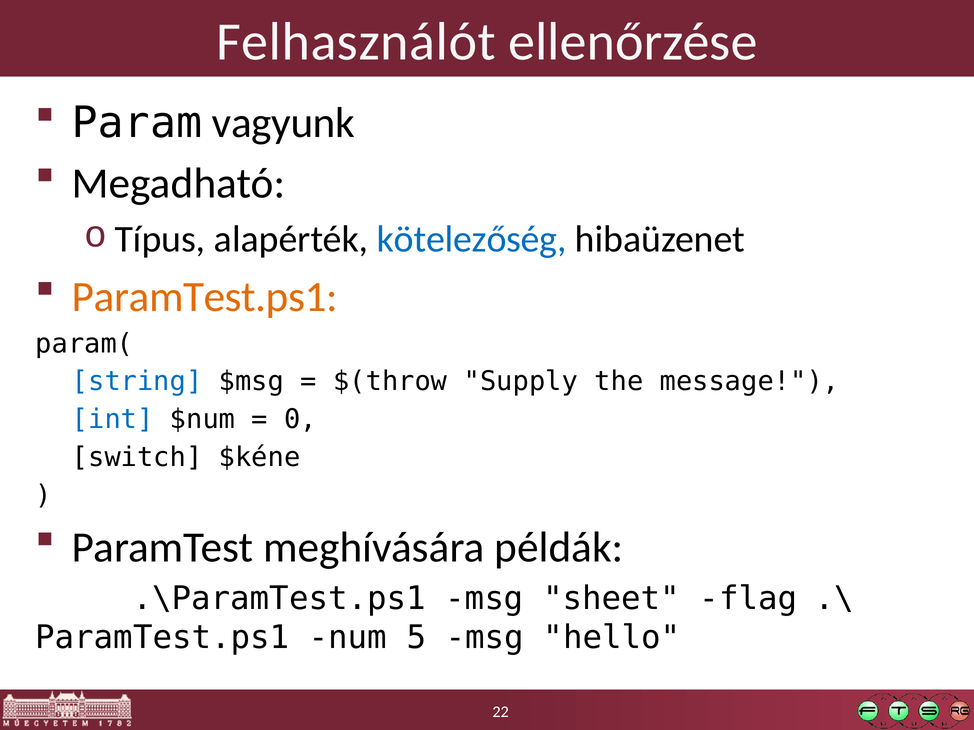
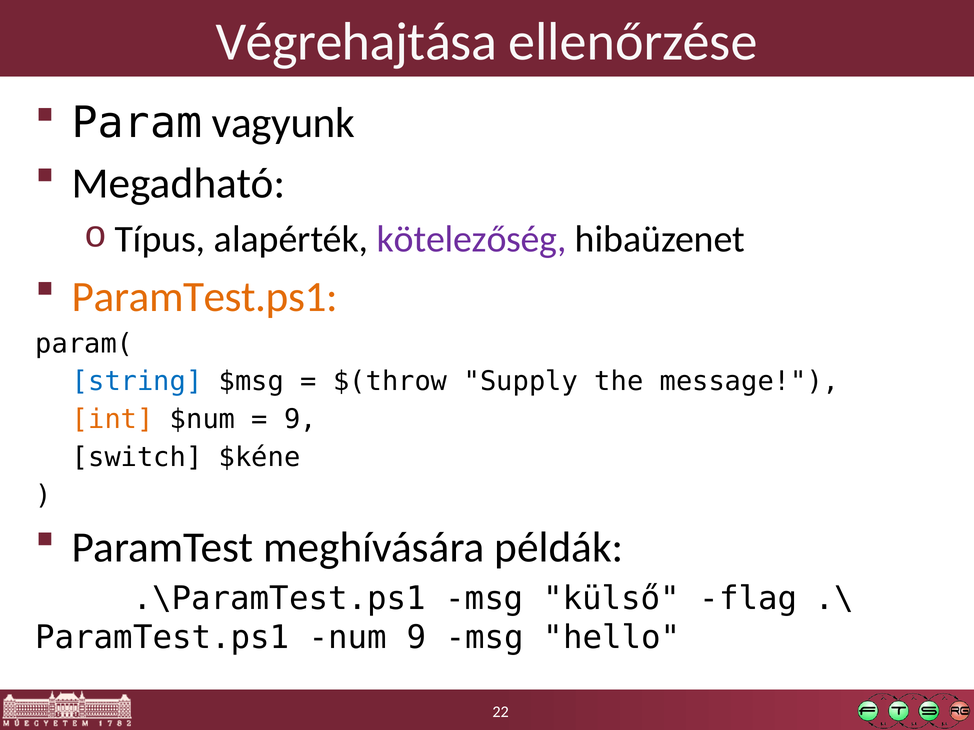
Felhasználót: Felhasználót -> Végrehajtása
kötelezőség colour: blue -> purple
int colour: blue -> orange
0 at (300, 420): 0 -> 9
sheet: sheet -> külső
num 5: 5 -> 9
